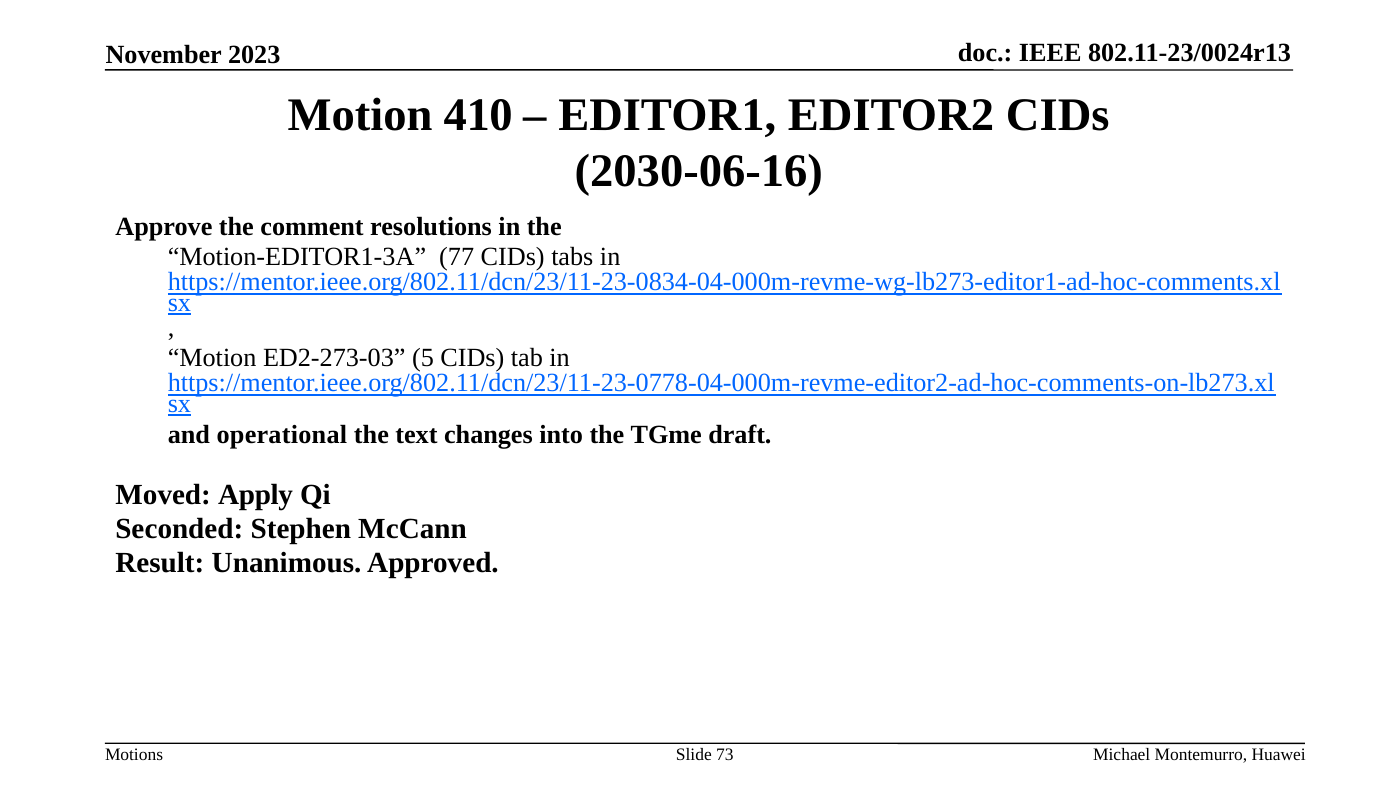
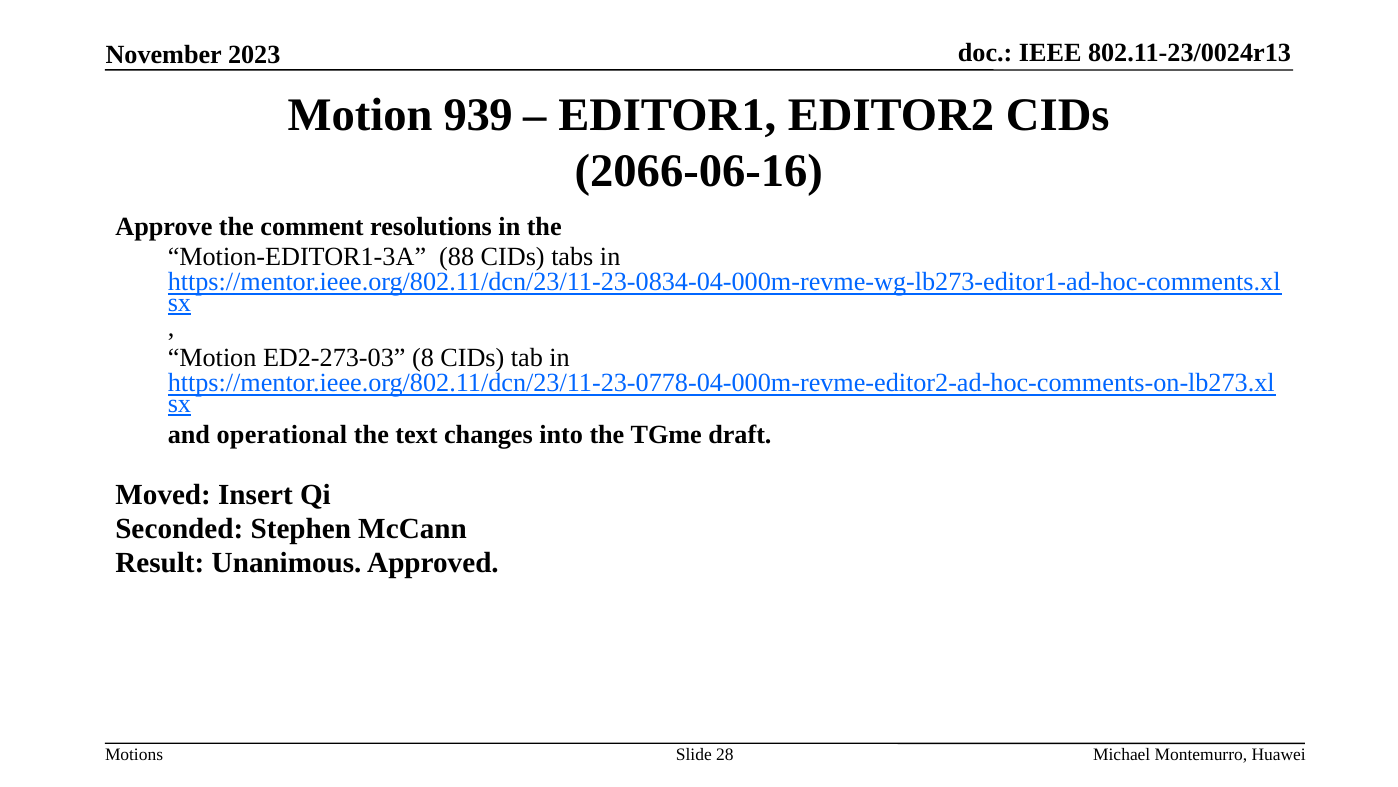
410: 410 -> 939
2030-06-16: 2030-06-16 -> 2066-06-16
77: 77 -> 88
5: 5 -> 8
Apply: Apply -> Insert
73: 73 -> 28
